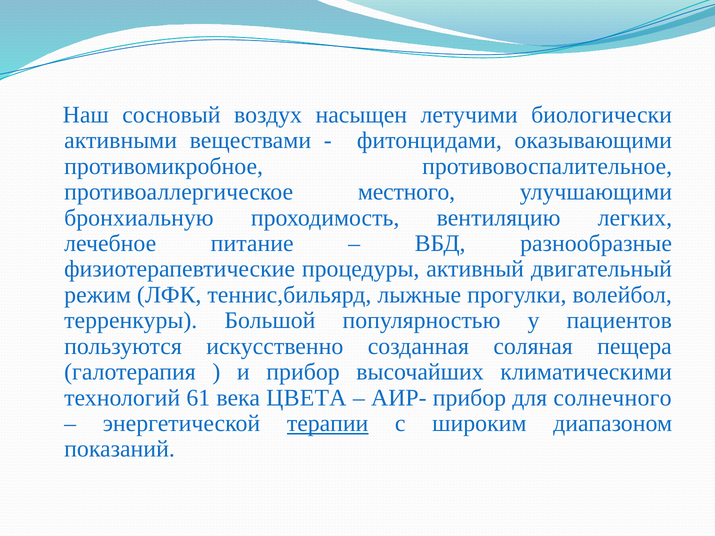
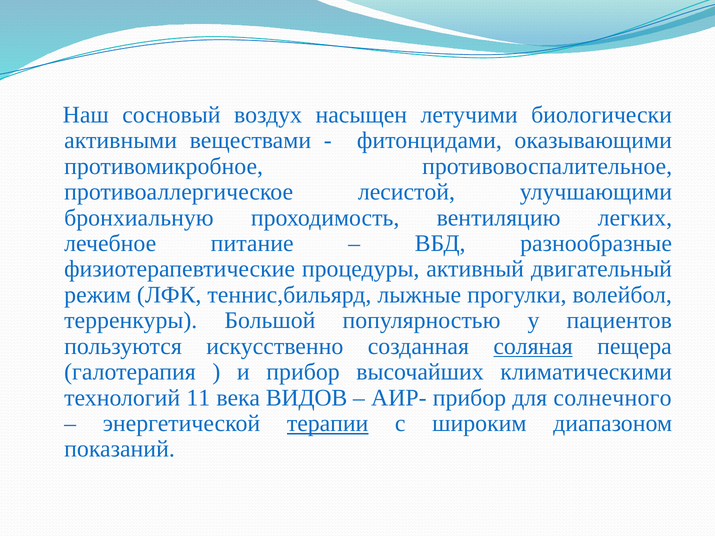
местного: местного -> лесистой
соляная underline: none -> present
61: 61 -> 11
ЦВЕТА: ЦВЕТА -> ВИДОВ
